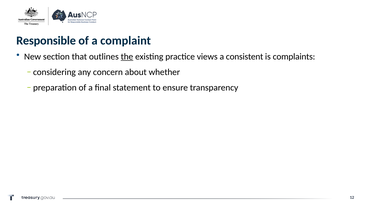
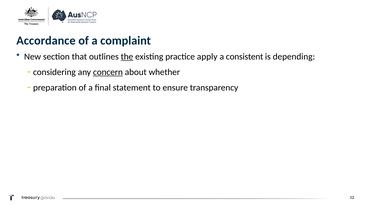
Responsible: Responsible -> Accordance
views: views -> apply
complaints: complaints -> depending
concern underline: none -> present
